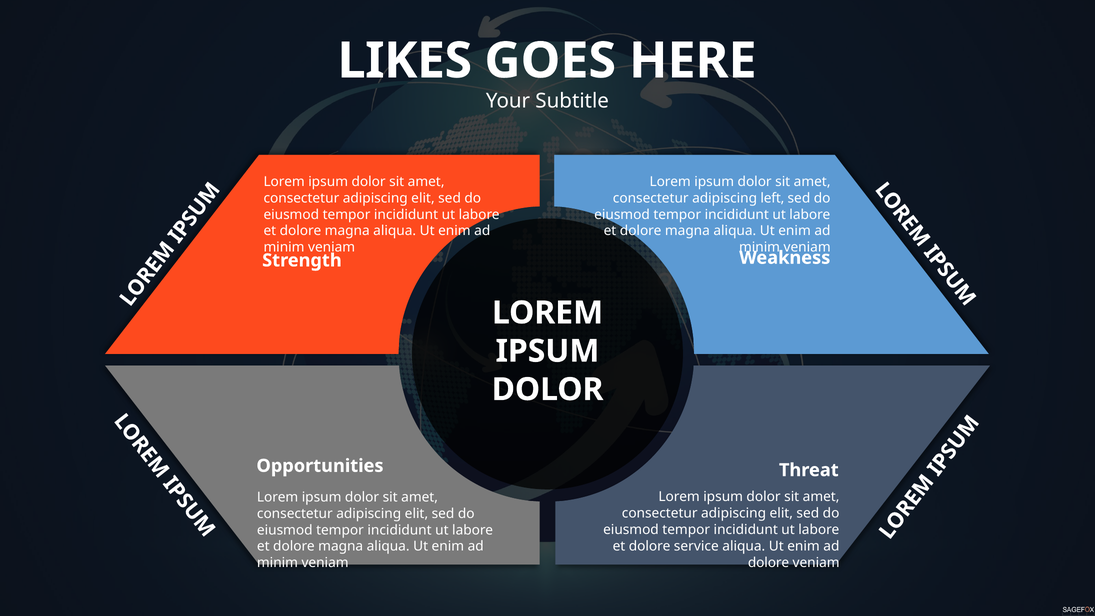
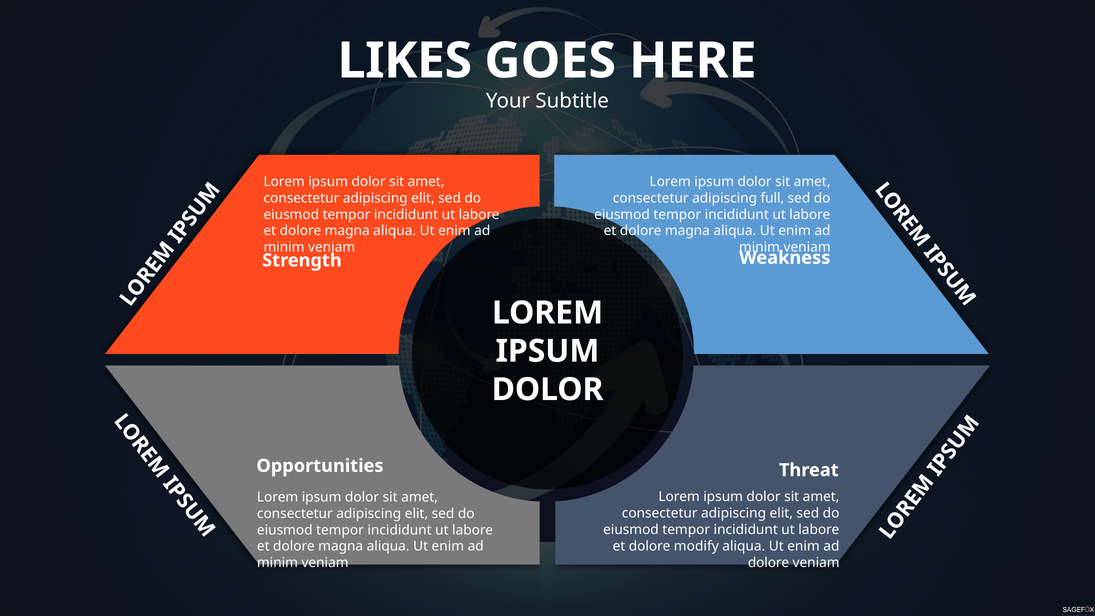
left: left -> full
service: service -> modify
